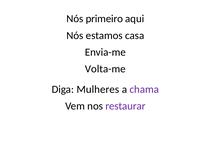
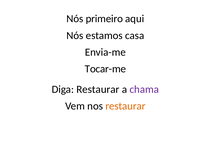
Volta-me: Volta-me -> Tocar-me
Diga Mulheres: Mulheres -> Restaurar
restaurar at (125, 106) colour: purple -> orange
